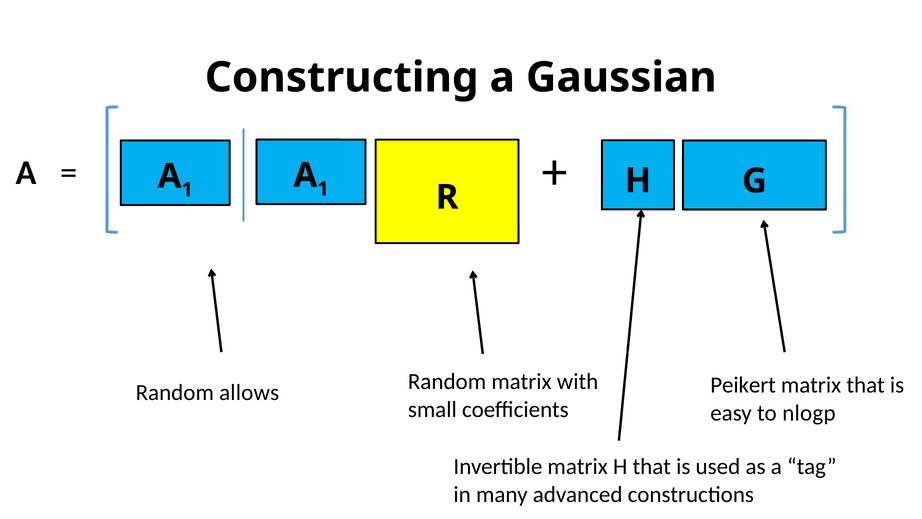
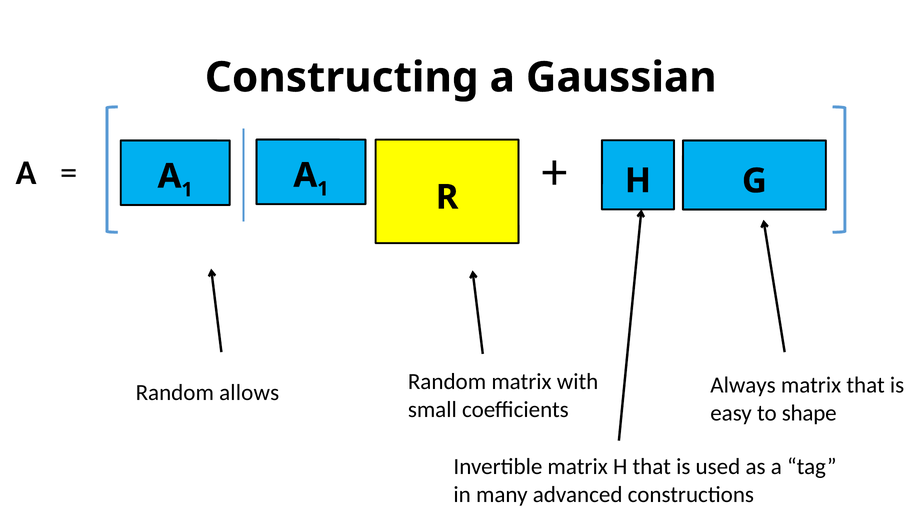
Peikert: Peikert -> Always
nlogp: nlogp -> shape
